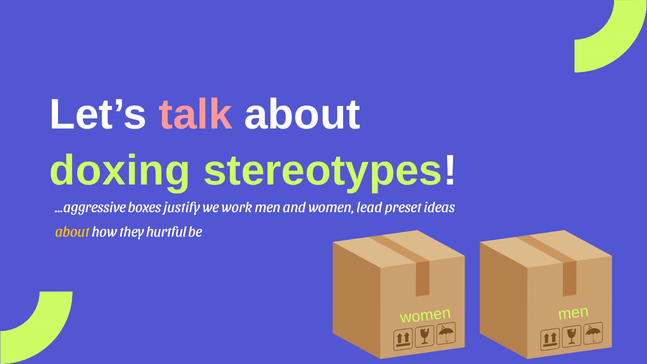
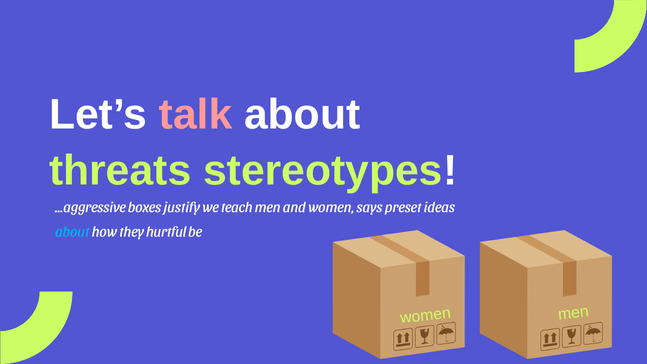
doxing: doxing -> threats
work: work -> teach
lead: lead -> says
about at (72, 232) colour: yellow -> light blue
